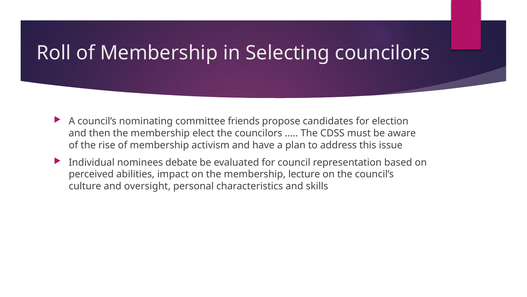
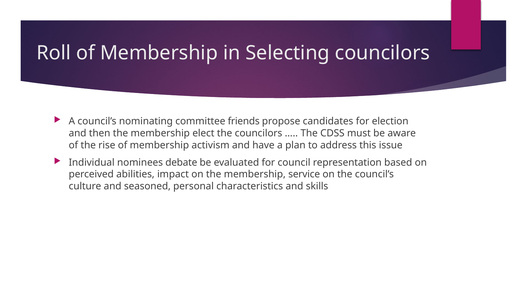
lecture: lecture -> service
oversight: oversight -> seasoned
